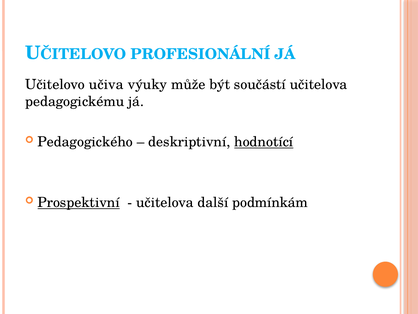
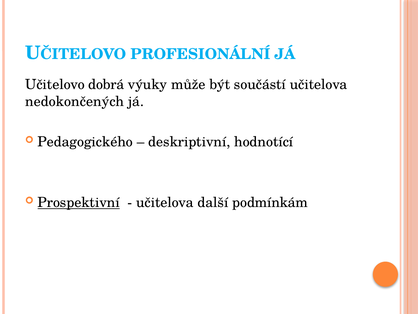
učiva: učiva -> dobrá
pedagogickému: pedagogickému -> nedokončených
hodnotící underline: present -> none
